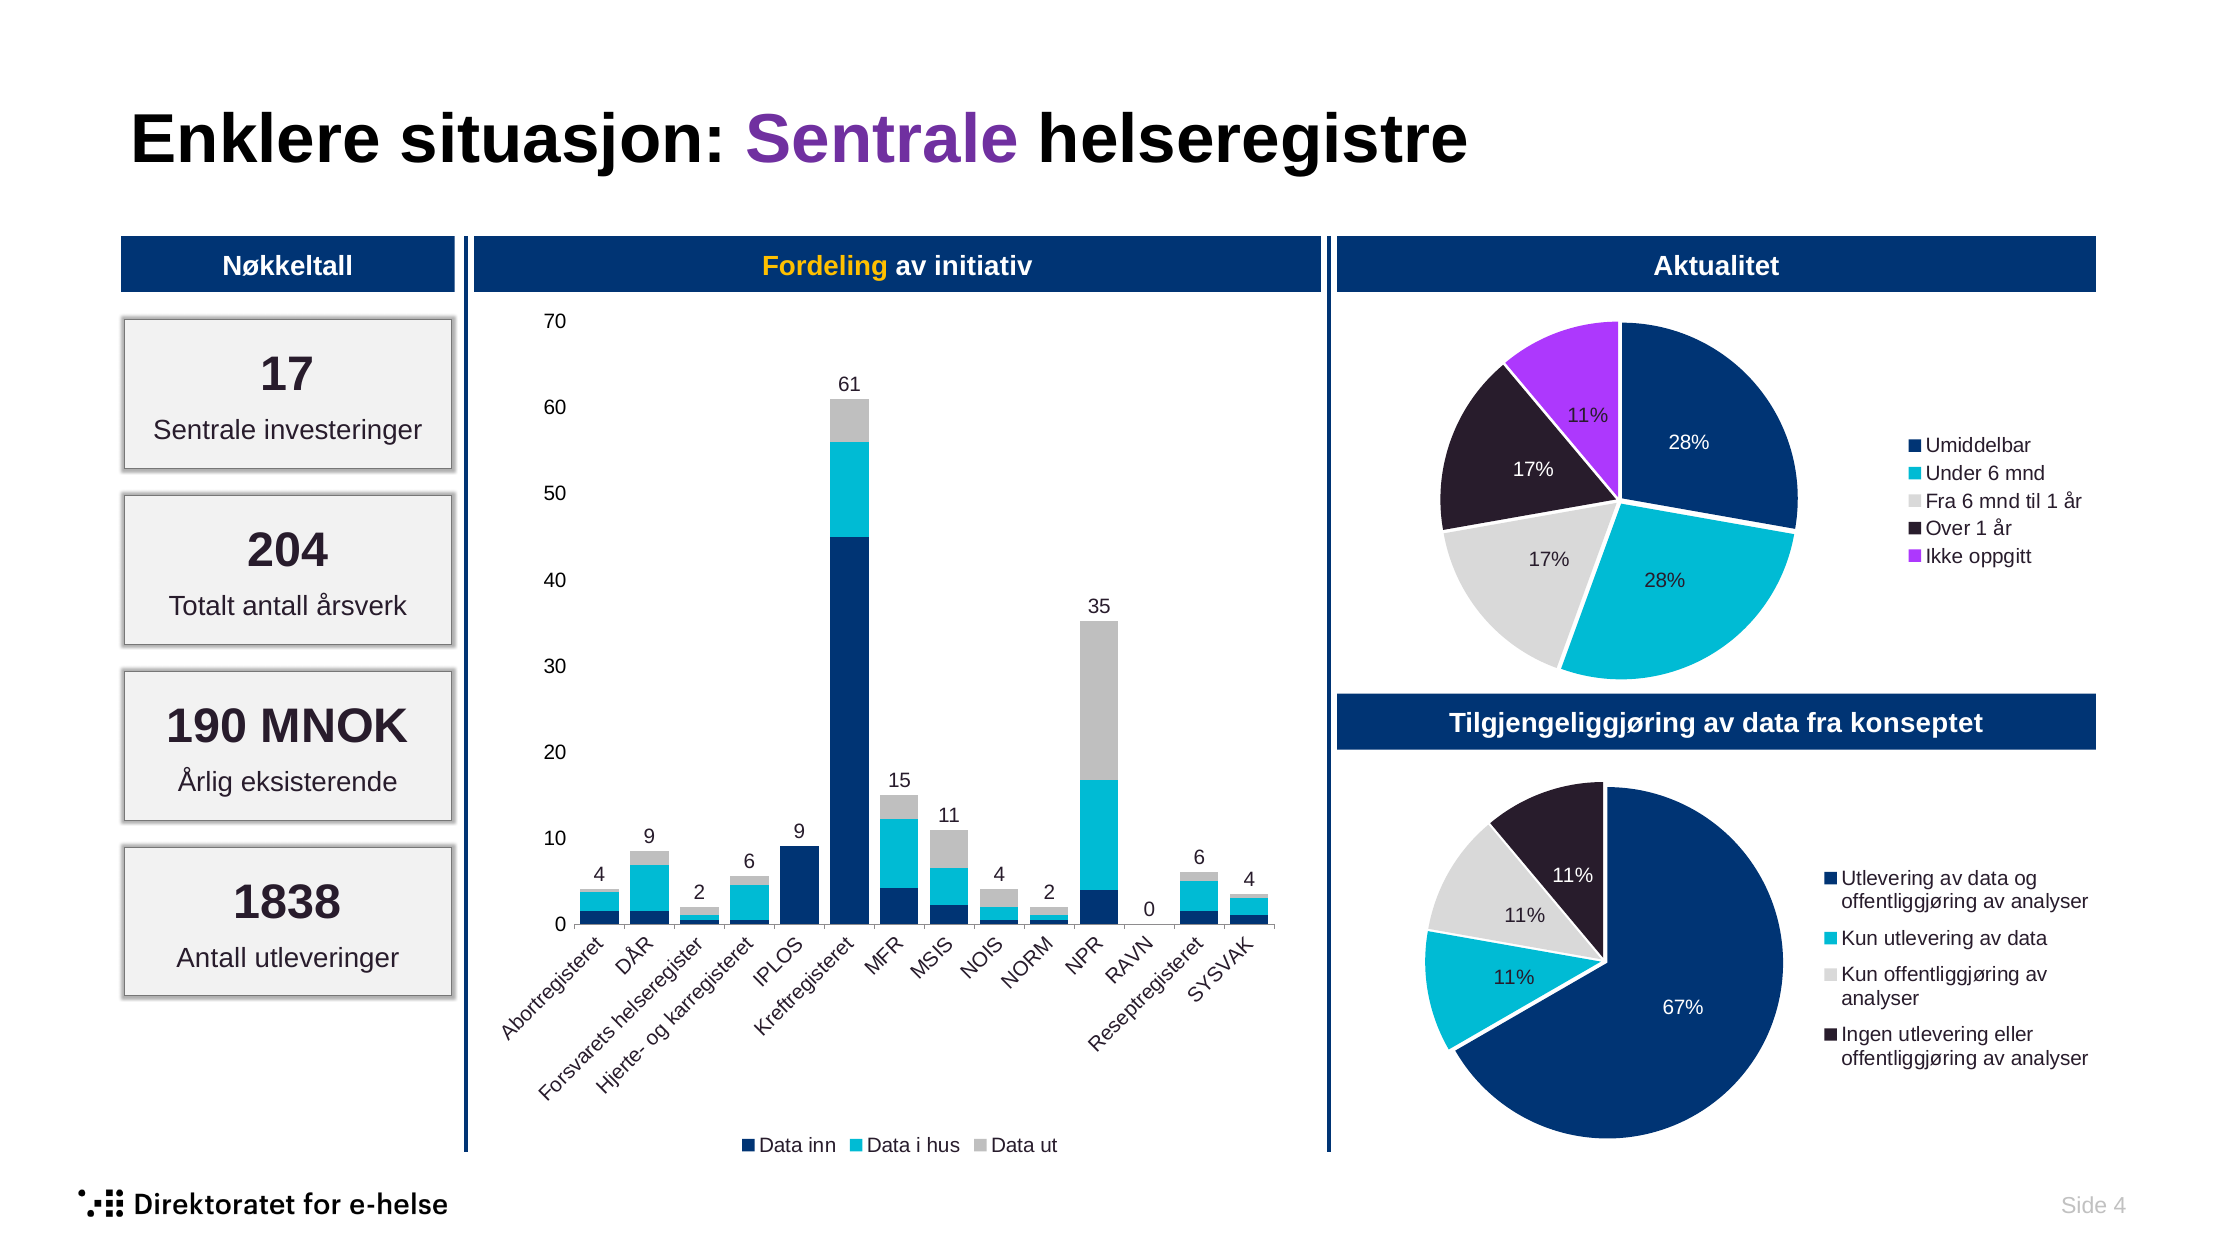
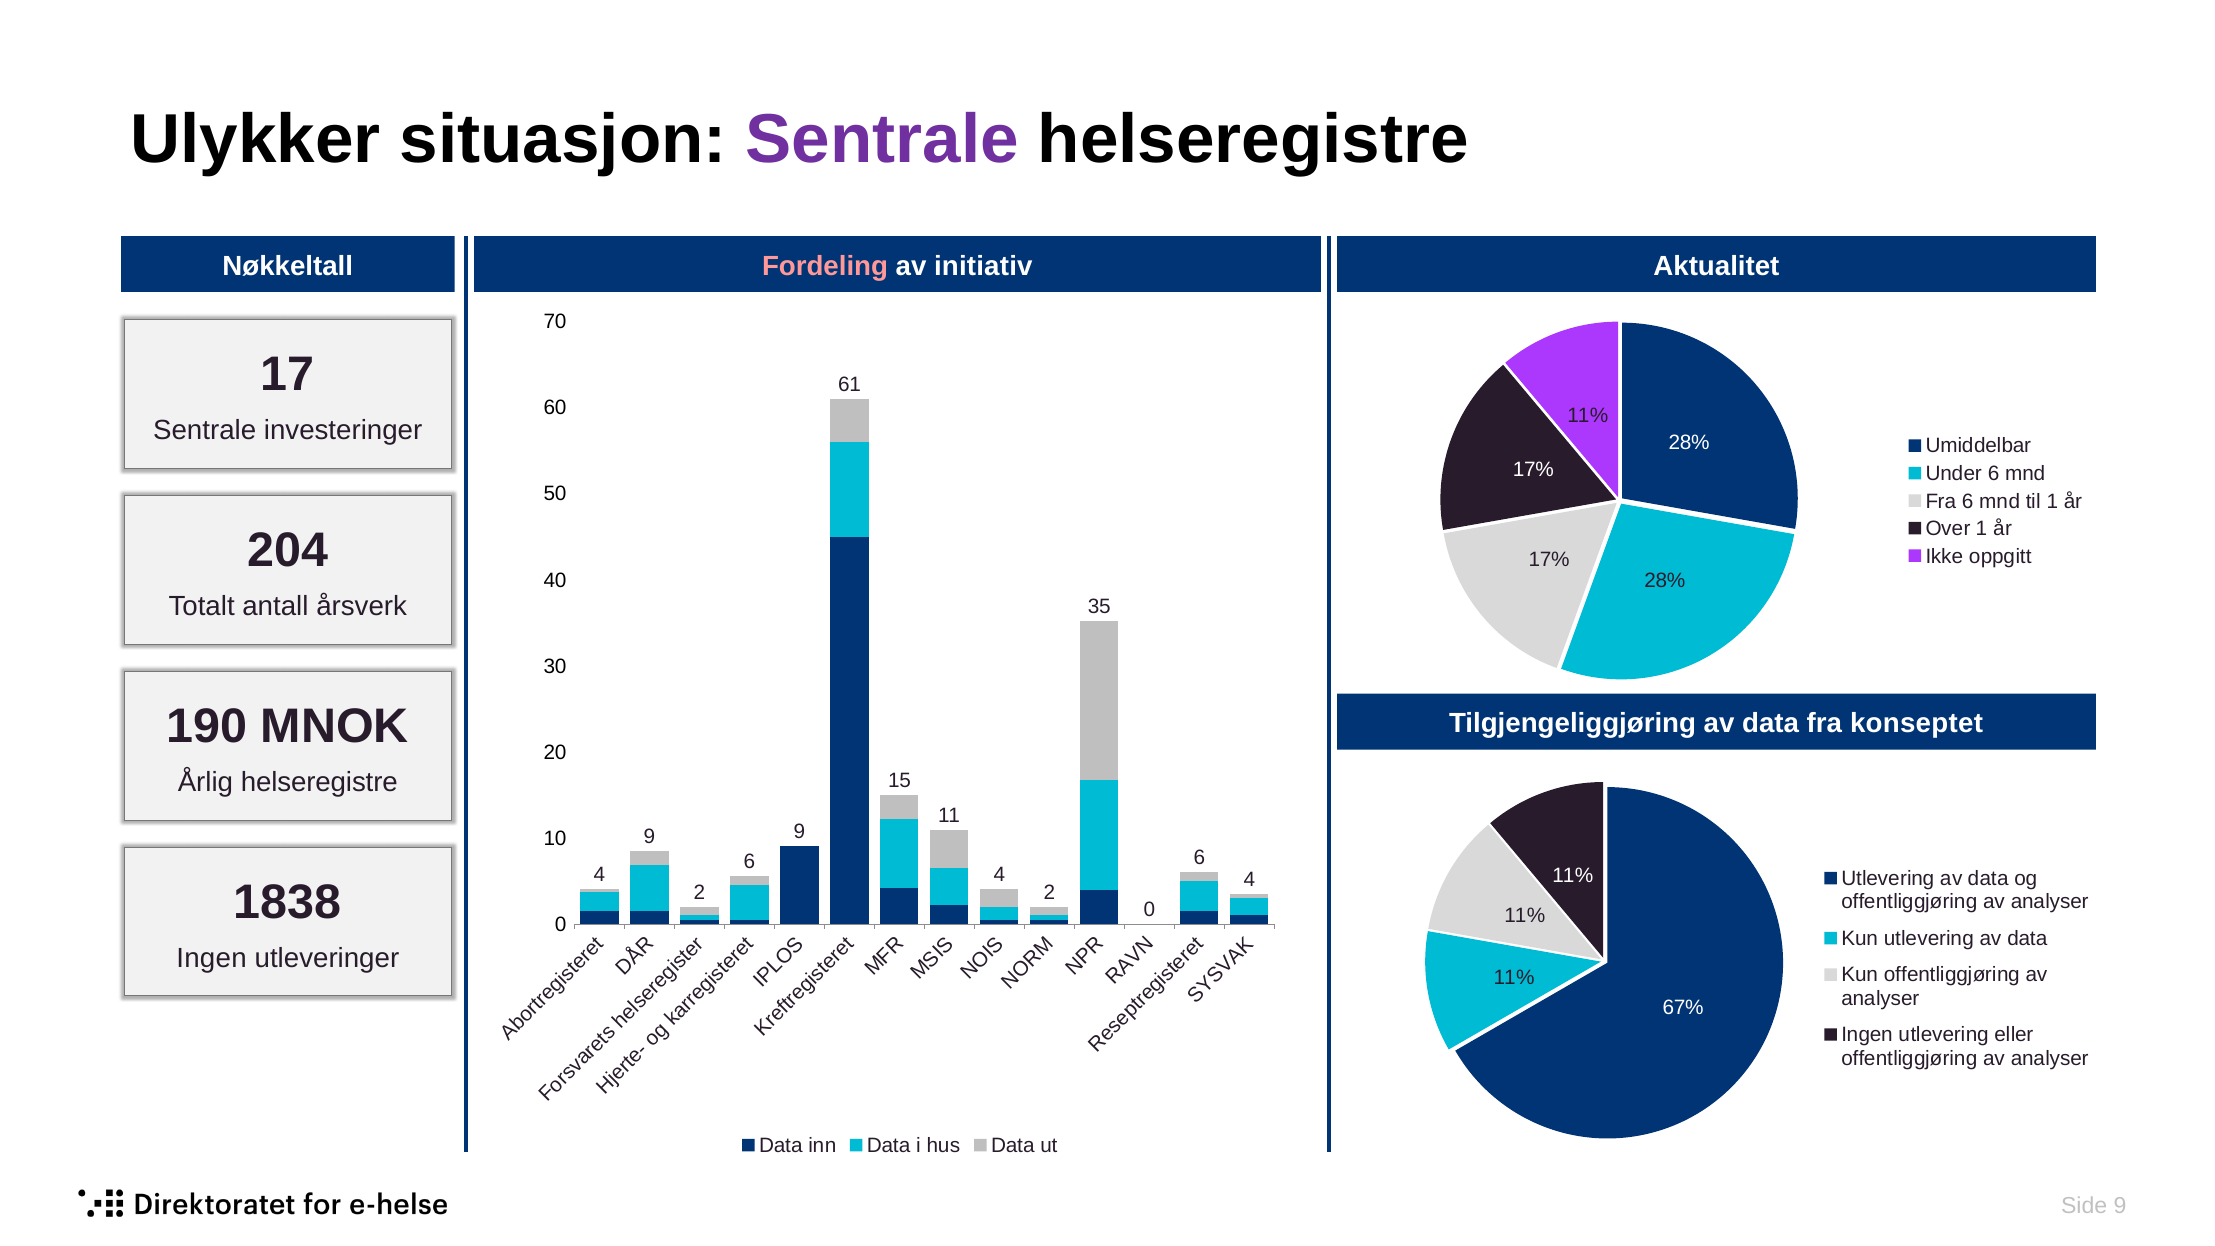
Enklere: Enklere -> Ulykker
Fordeling colour: yellow -> pink
Årlig eksisterende: eksisterende -> helseregistre
Antall at (212, 958): Antall -> Ingen
Side 4: 4 -> 9
